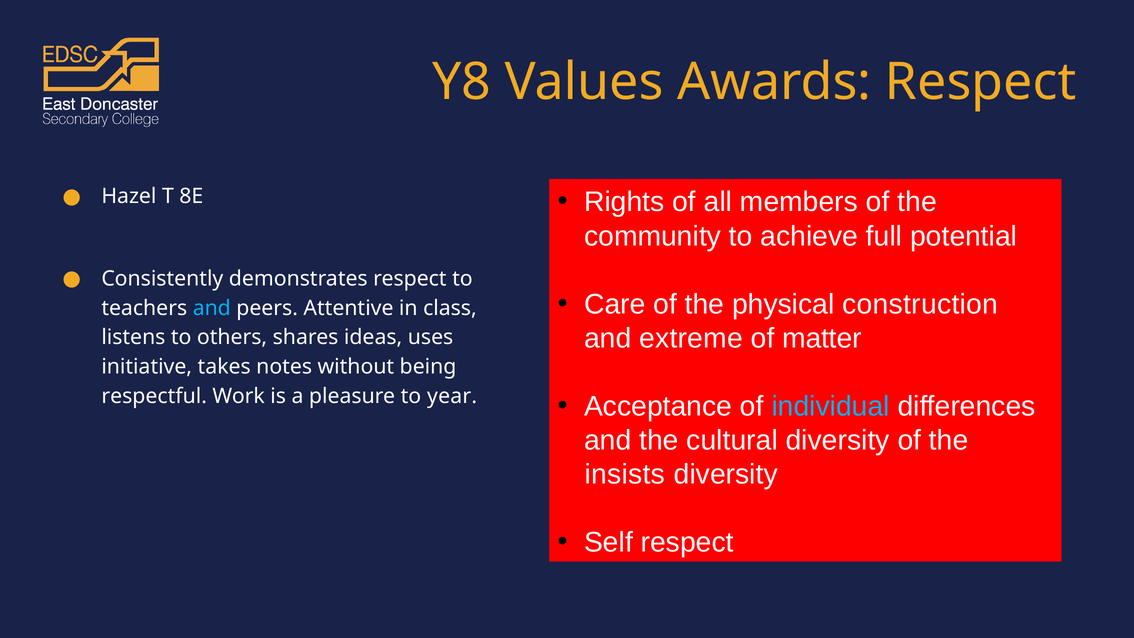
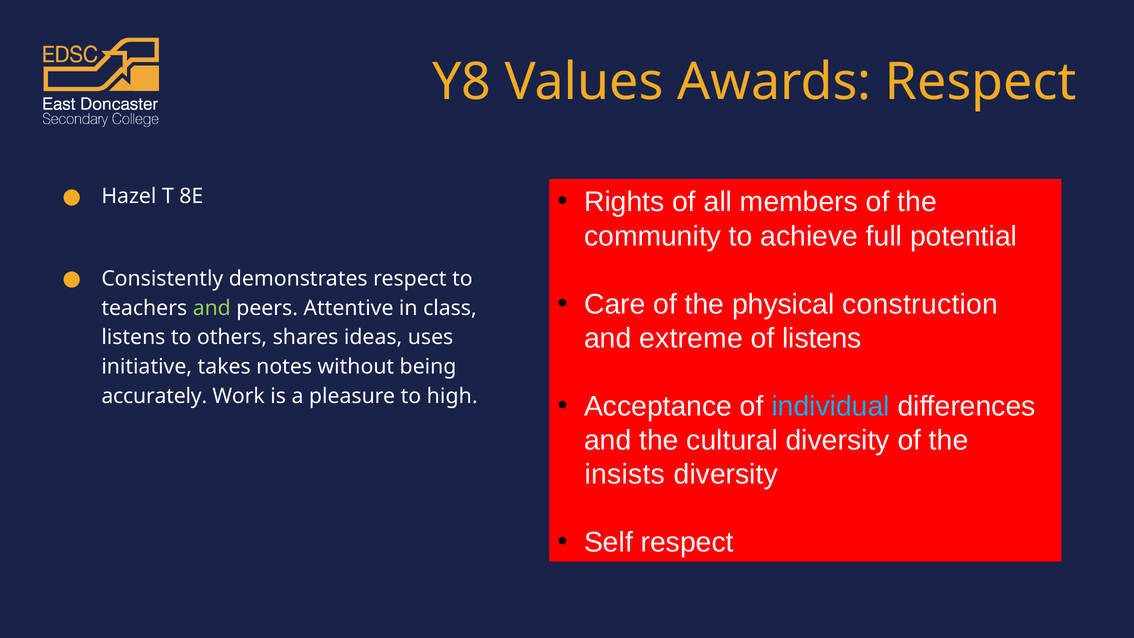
and at (212, 308) colour: light blue -> light green
of matter: matter -> listens
respectful: respectful -> accurately
year: year -> high
